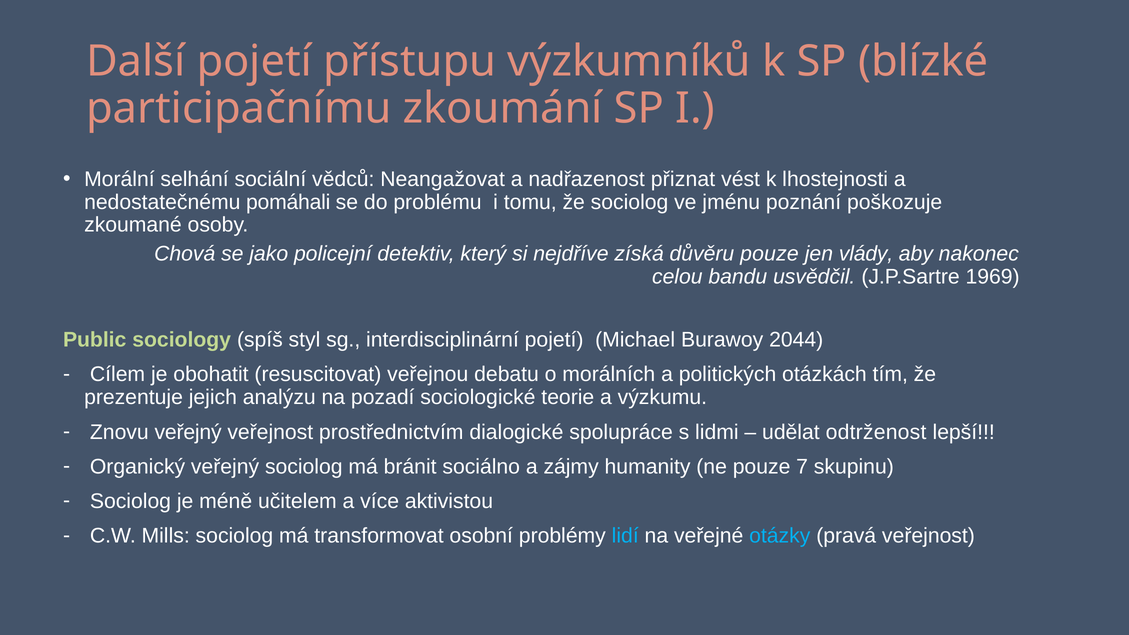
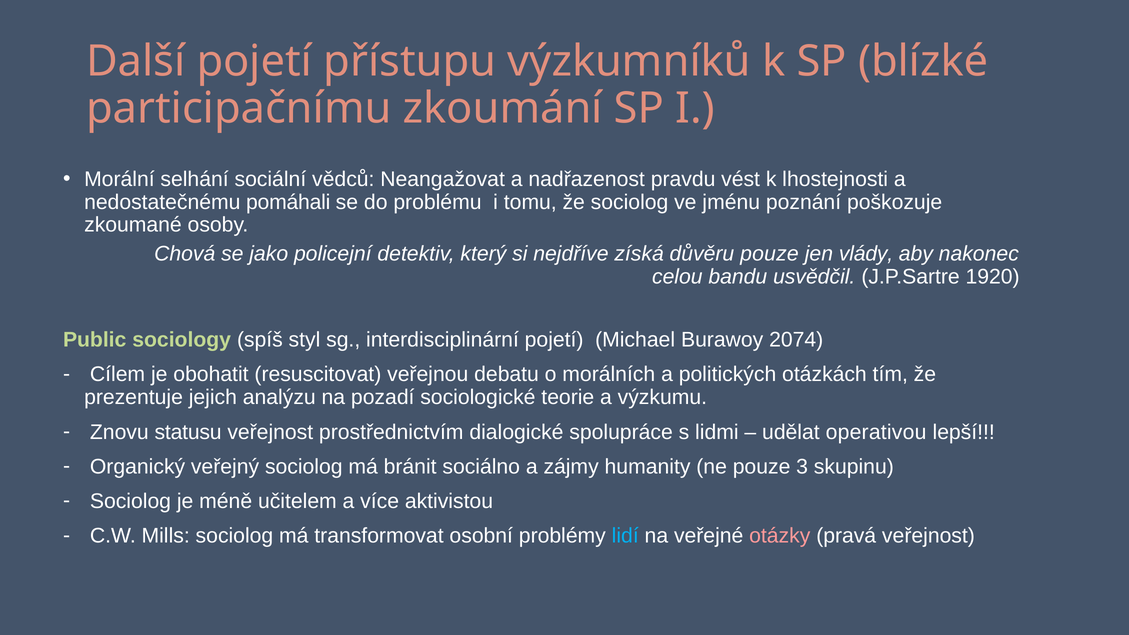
přiznat: přiznat -> pravdu
1969: 1969 -> 1920
2044: 2044 -> 2074
Znovu veřejný: veřejný -> statusu
odtrženost: odtrženost -> operativou
7: 7 -> 3
otázky colour: light blue -> pink
